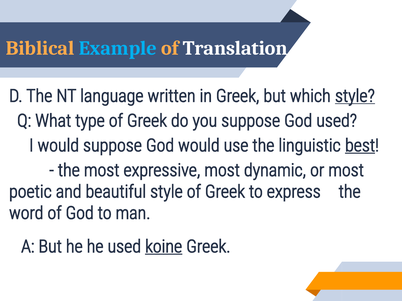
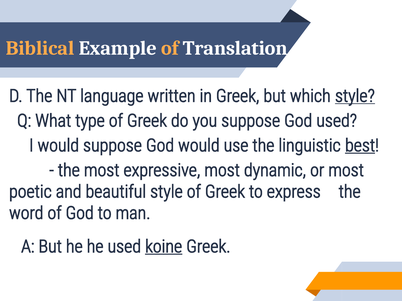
Example colour: light blue -> white
